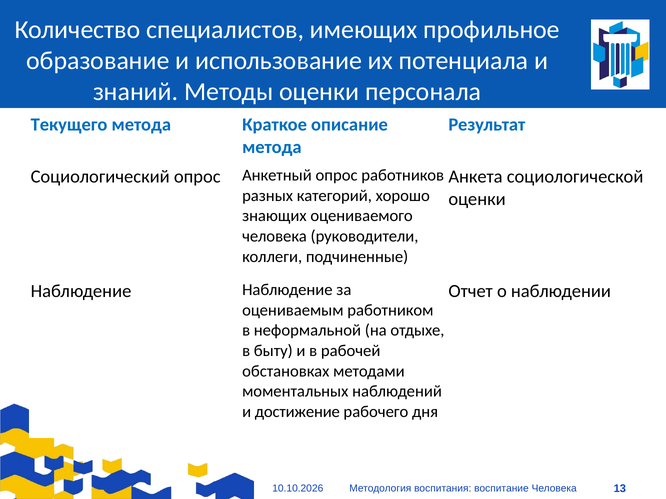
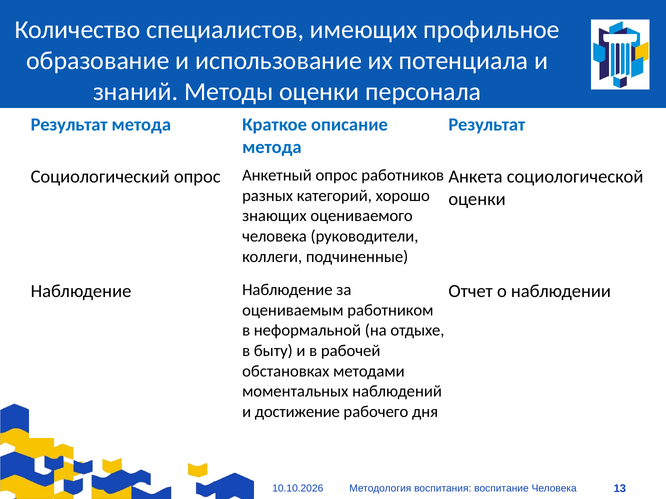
Текущего at (69, 125): Текущего -> Результат
